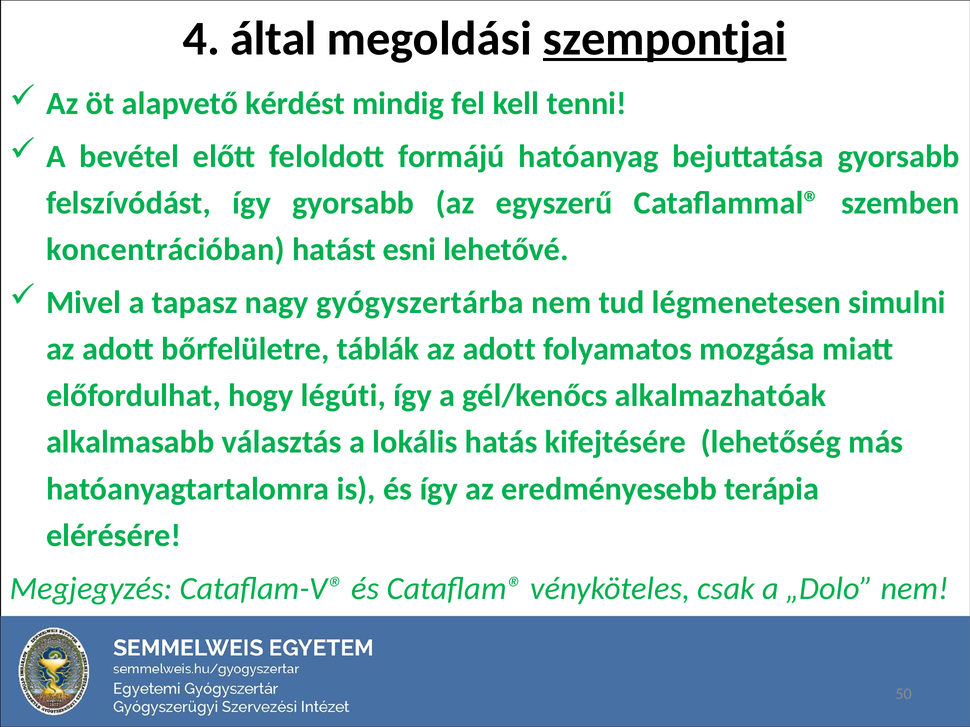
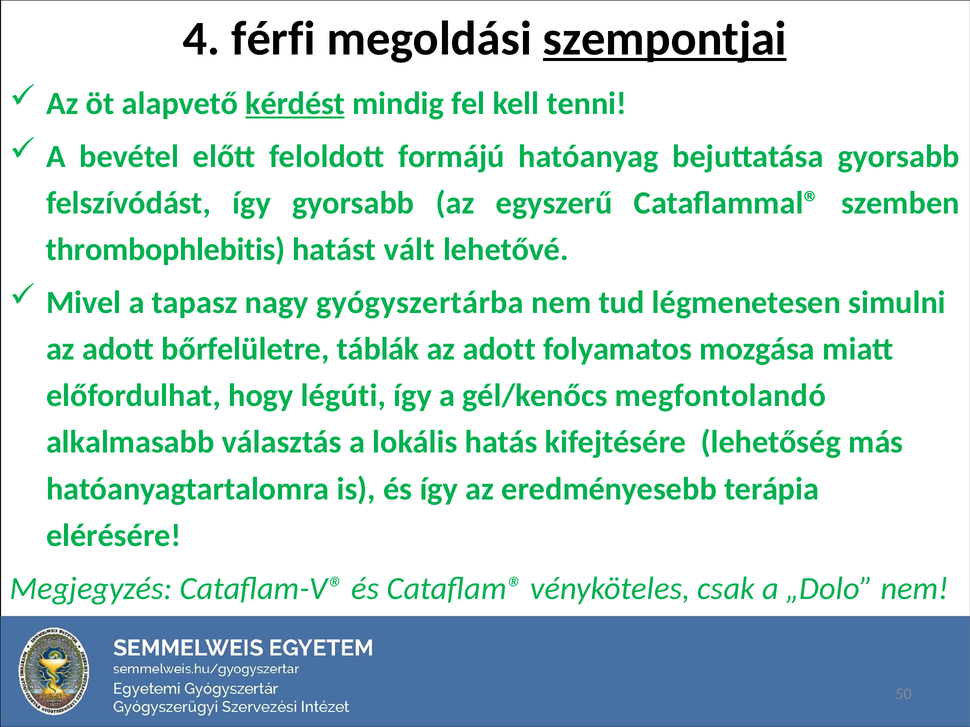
által: által -> férfi
kérdést underline: none -> present
koncentrációban: koncentrációban -> thrombophlebitis
esni: esni -> vált
alkalmazhatóak: alkalmazhatóak -> megfontolandó
